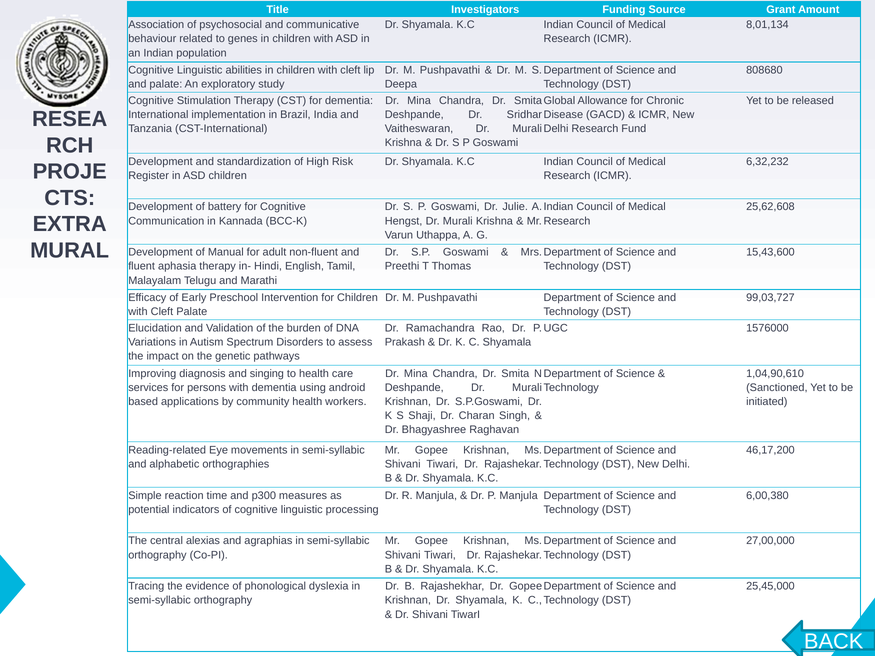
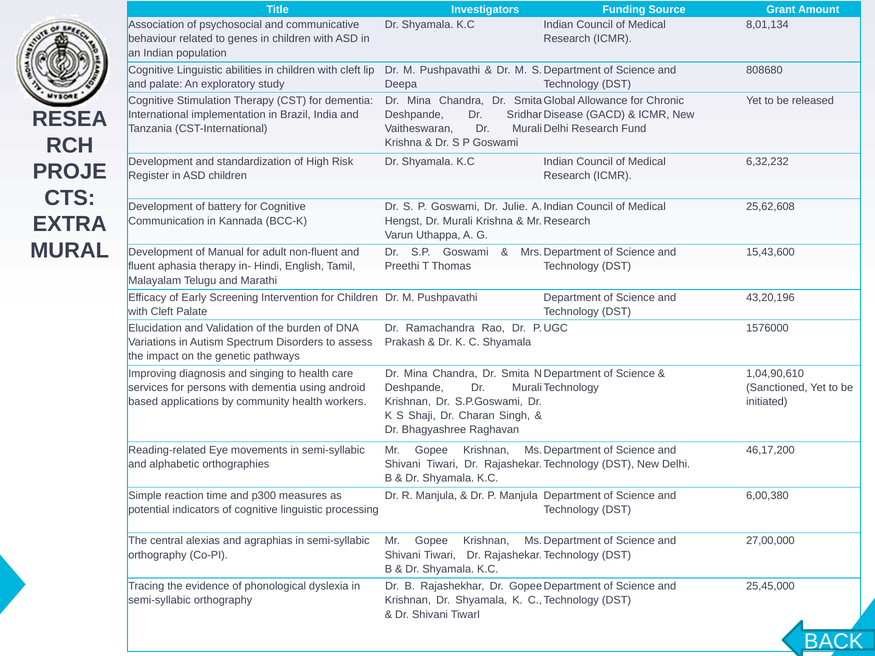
Preschool: Preschool -> Screening
99,03,727: 99,03,727 -> 43,20,196
